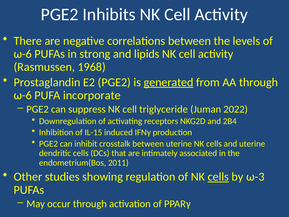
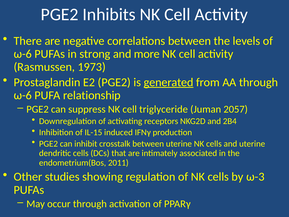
lipids: lipids -> more
1968: 1968 -> 1973
incorporate: incorporate -> relationship
2022: 2022 -> 2057
cells at (218, 177) underline: present -> none
